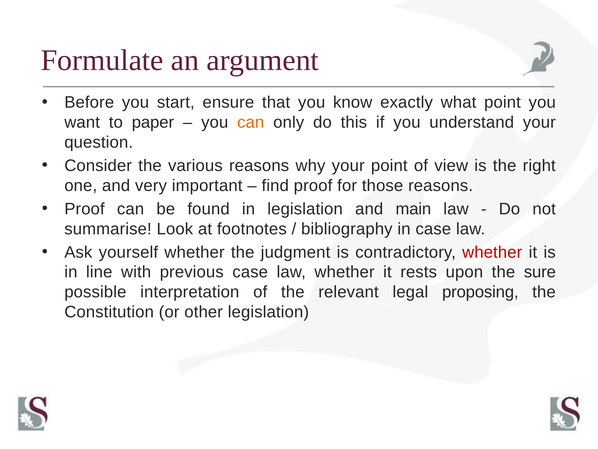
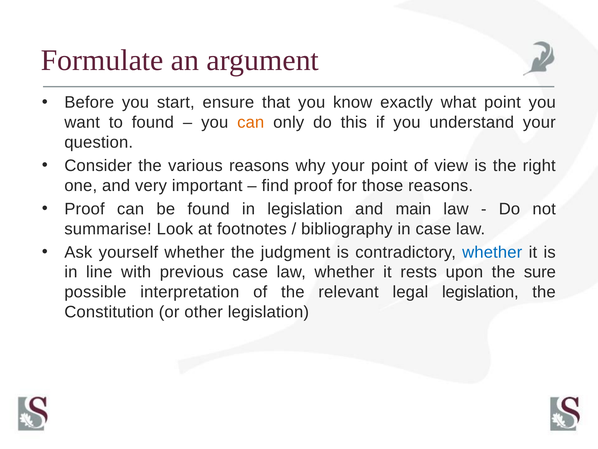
to paper: paper -> found
whether at (492, 252) colour: red -> blue
legal proposing: proposing -> legislation
